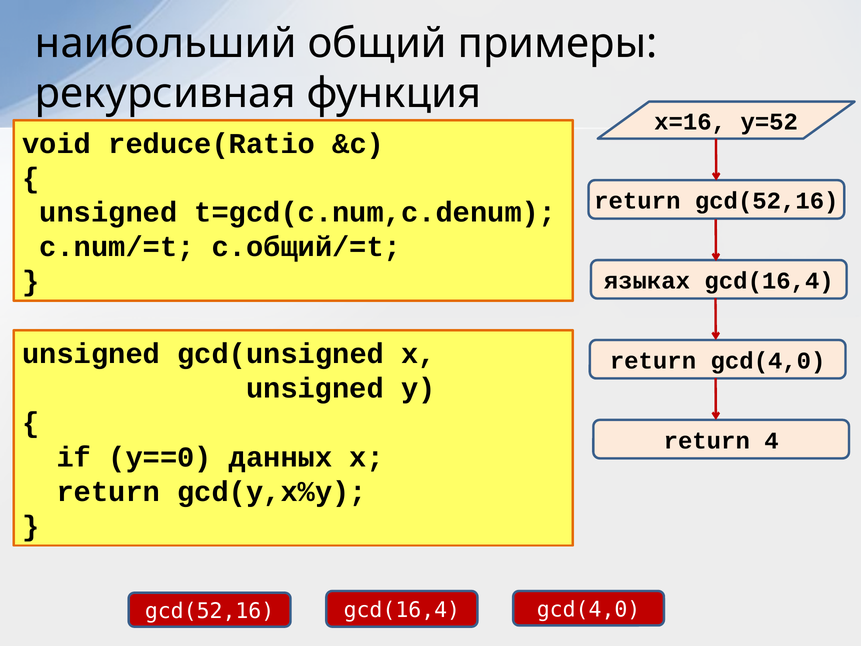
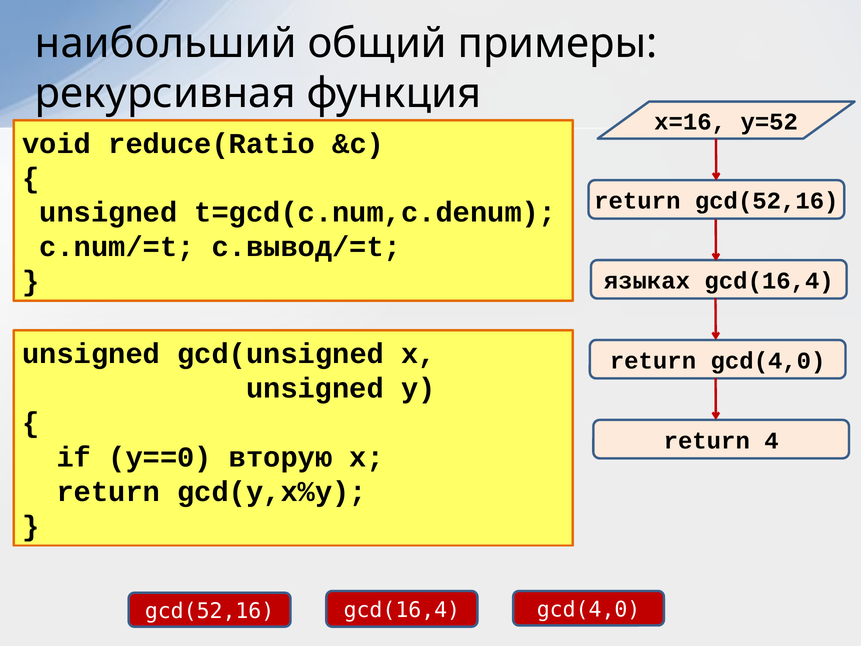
c.общий/=t: c.общий/=t -> c.вывод/=t
данных: данных -> вторую
